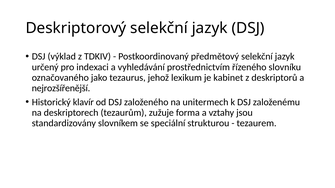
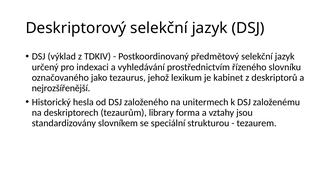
klavír: klavír -> hesla
zužuje: zužuje -> library
